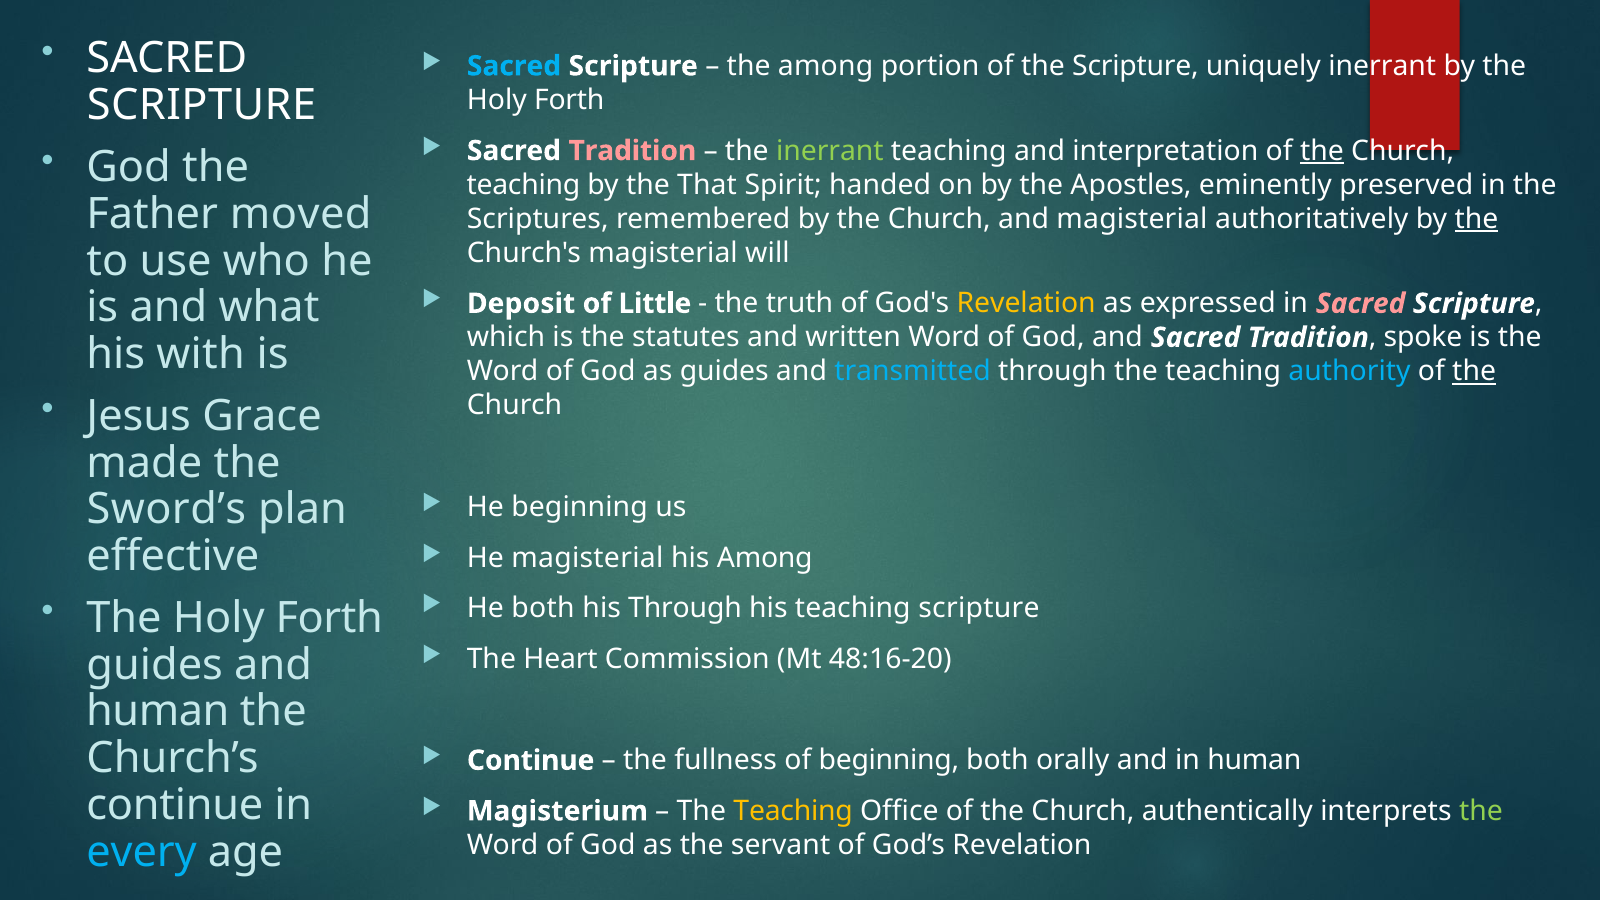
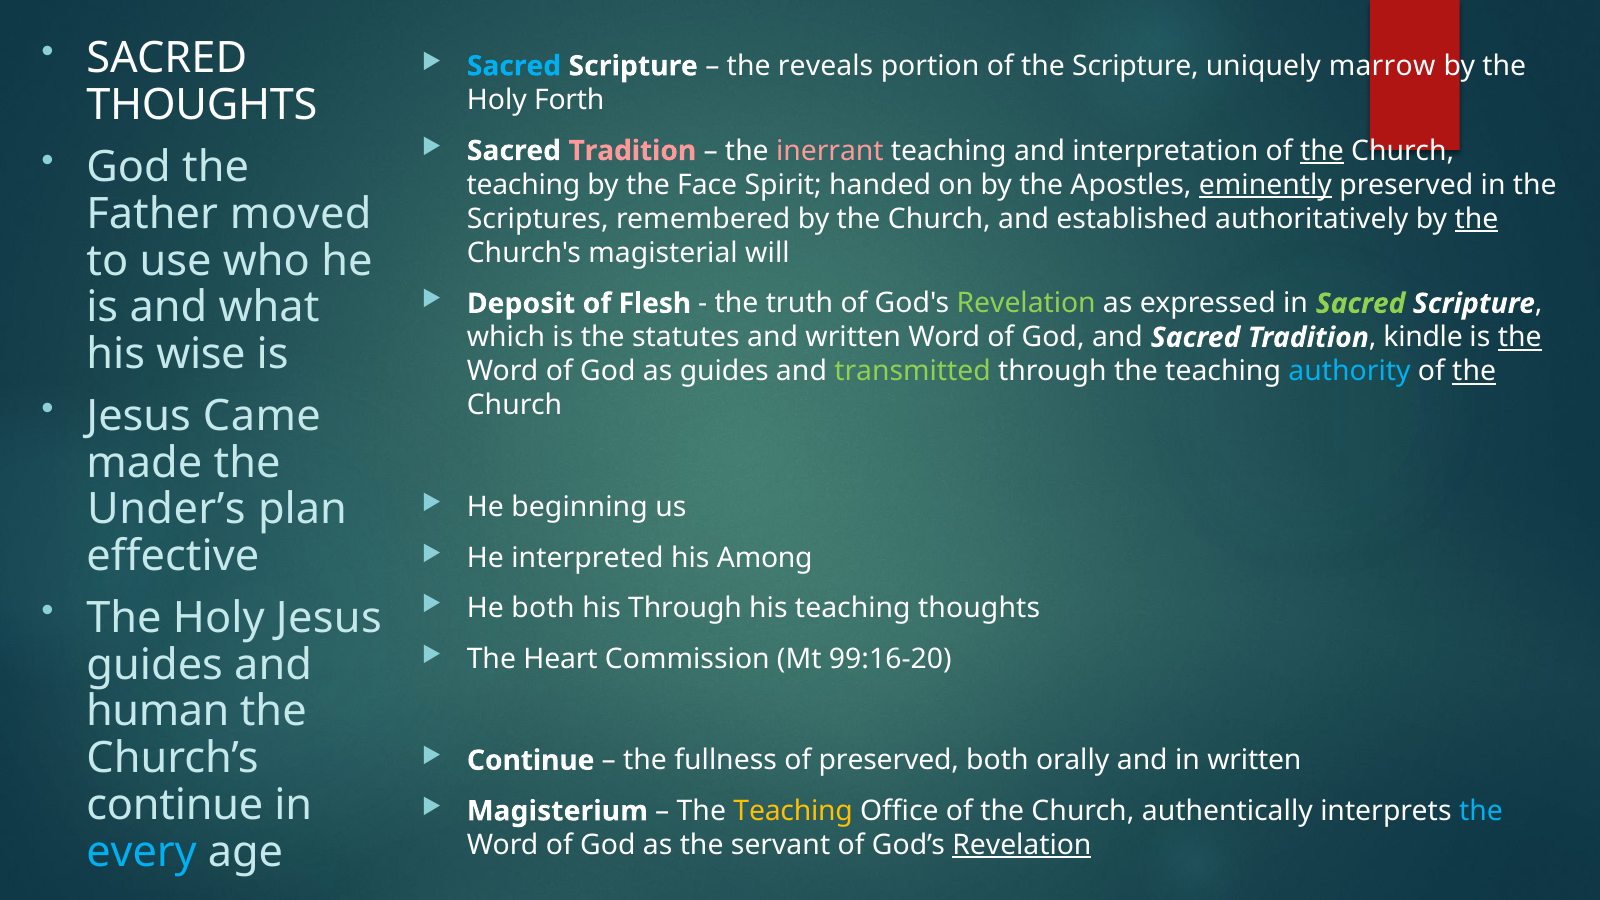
the among: among -> reveals
uniquely inerrant: inerrant -> marrow
SCRIPTURE at (202, 105): SCRIPTURE -> THOUGHTS
inerrant at (830, 151) colour: light green -> pink
That: That -> Face
eminently underline: none -> present
and magisterial: magisterial -> established
Little: Little -> Flesh
Revelation at (1026, 304) colour: yellow -> light green
Sacred at (1361, 304) colour: pink -> light green
spoke: spoke -> kindle
the at (1520, 338) underline: none -> present
with: with -> wise
transmitted colour: light blue -> light green
Grace: Grace -> Came
Sword’s: Sword’s -> Under’s
He magisterial: magisterial -> interpreted
Forth at (329, 618): Forth -> Jesus
teaching scripture: scripture -> thoughts
48:16-20: 48:16-20 -> 99:16-20
of beginning: beginning -> preserved
in human: human -> written
the at (1481, 811) colour: light green -> light blue
Revelation at (1022, 845) underline: none -> present
